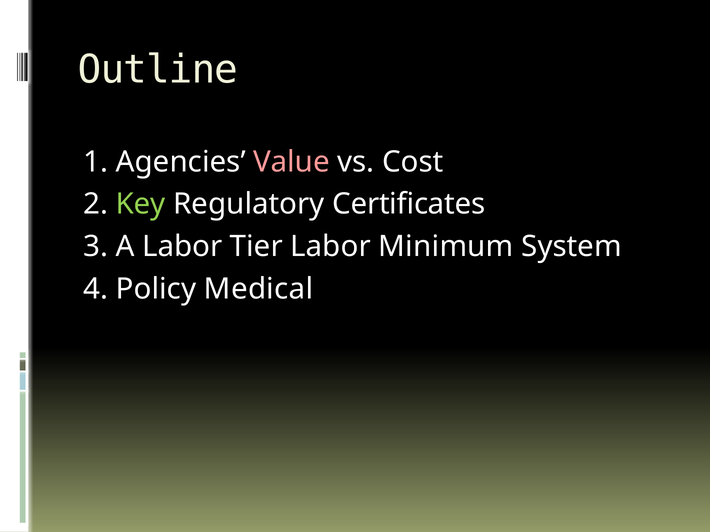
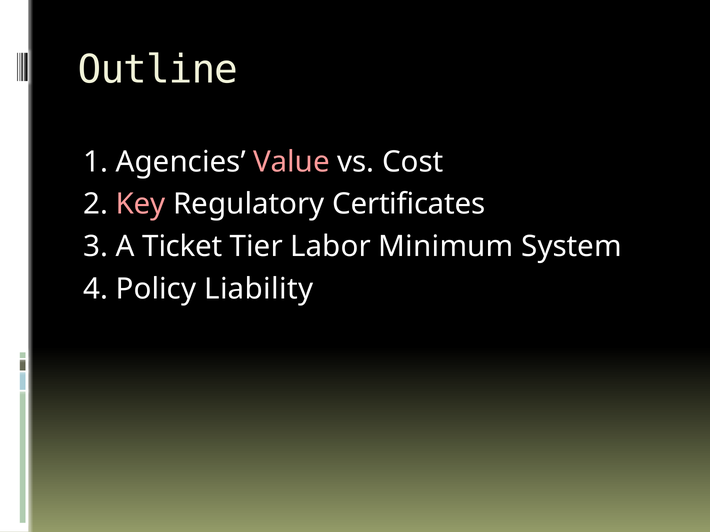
Key colour: light green -> pink
A Labor: Labor -> Ticket
Medical: Medical -> Liability
